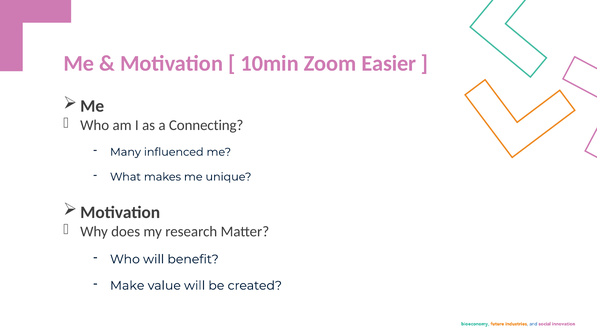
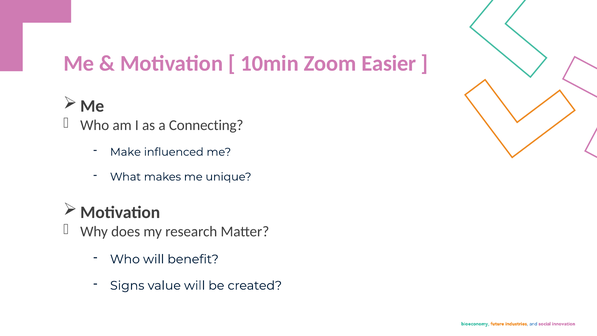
Many: Many -> Make
Make: Make -> Signs
